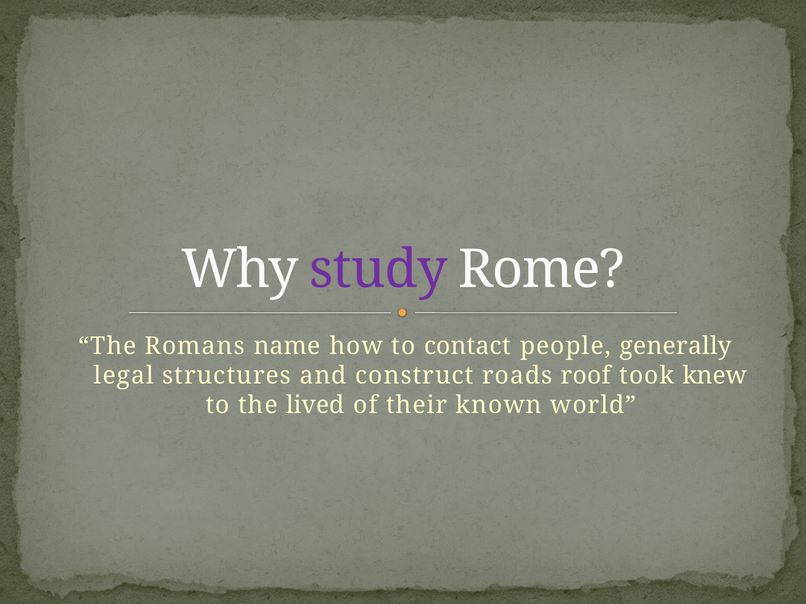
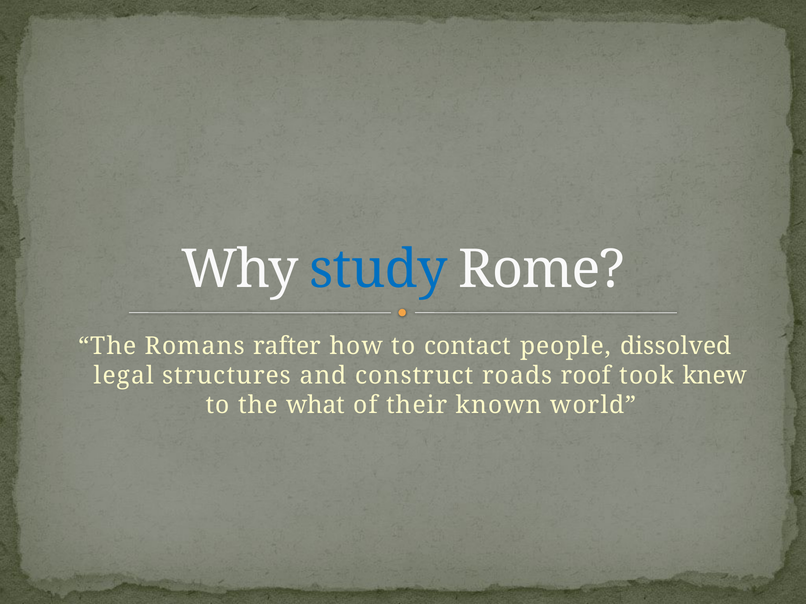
study colour: purple -> blue
name: name -> rafter
generally: generally -> dissolved
lived: lived -> what
